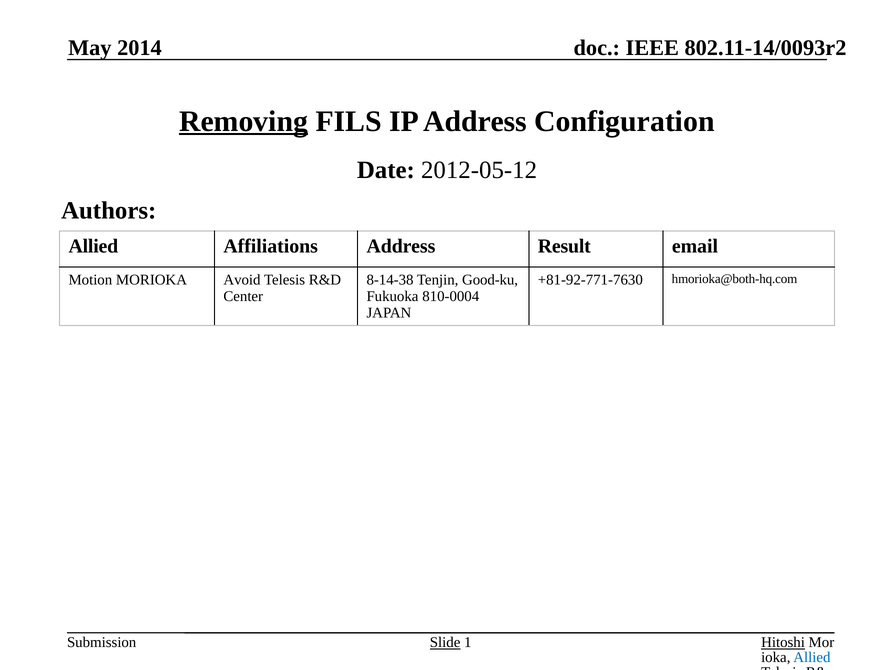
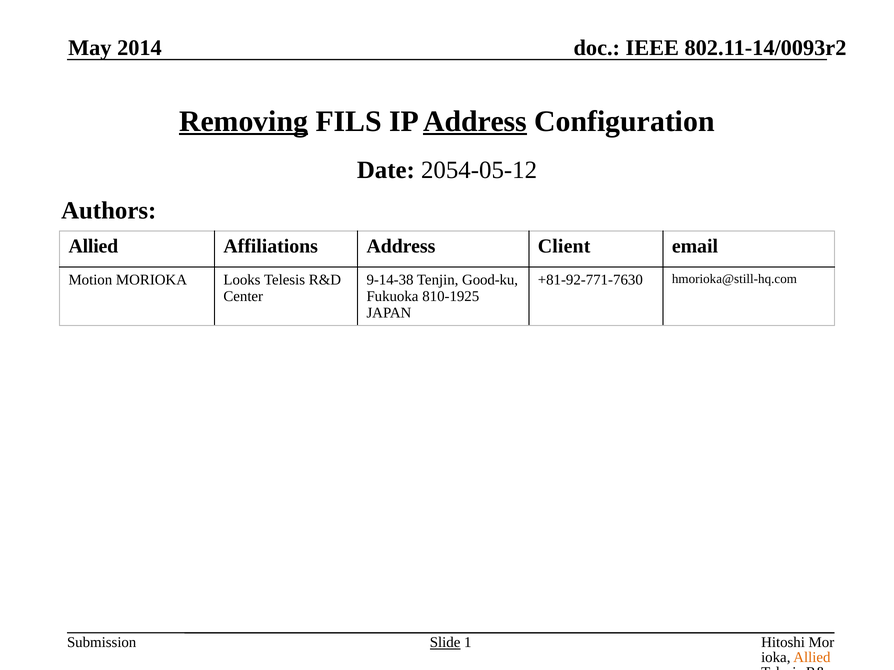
Address at (475, 121) underline: none -> present
2012-05-12: 2012-05-12 -> 2054-05-12
Result: Result -> Client
Avoid: Avoid -> Looks
8-14-38: 8-14-38 -> 9-14-38
hmorioka@both-hq.com: hmorioka@both-hq.com -> hmorioka@still-hq.com
810-0004: 810-0004 -> 810-1925
Hitoshi underline: present -> none
Allied at (812, 658) colour: blue -> orange
